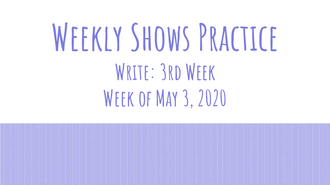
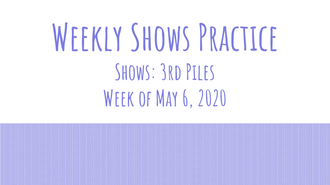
Write at (135, 73): Write -> Shows
3rd Week: Week -> Piles
3: 3 -> 6
